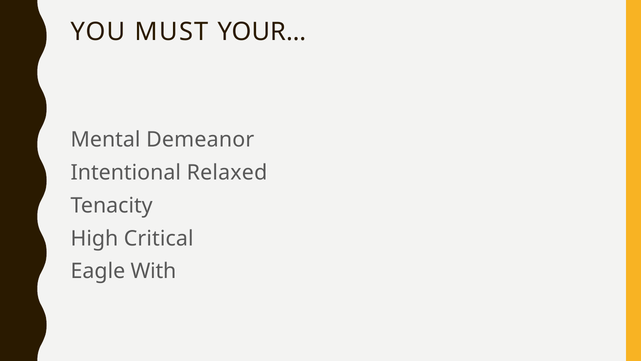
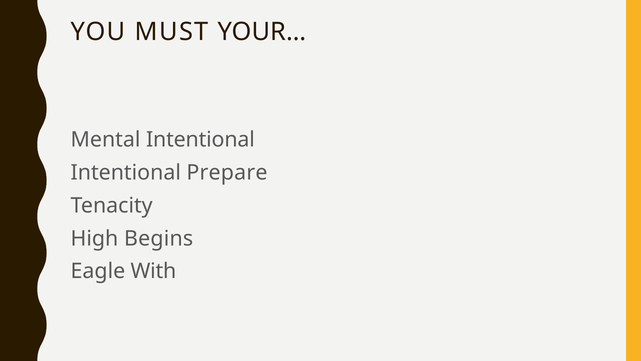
Mental Demeanor: Demeanor -> Intentional
Relaxed: Relaxed -> Prepare
Critical: Critical -> Begins
